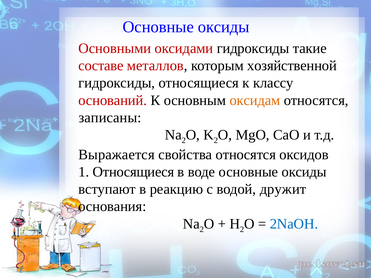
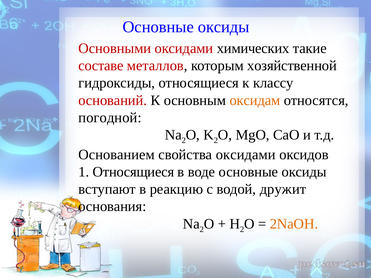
оксидами гидроксиды: гидроксиды -> химических
записаны: записаны -> погодной
Выражается: Выражается -> Основанием
свойства относятся: относятся -> оксидами
2NaOH colour: blue -> orange
